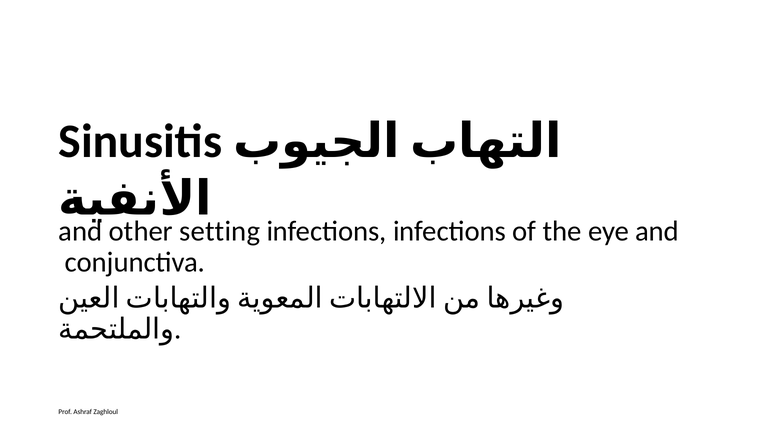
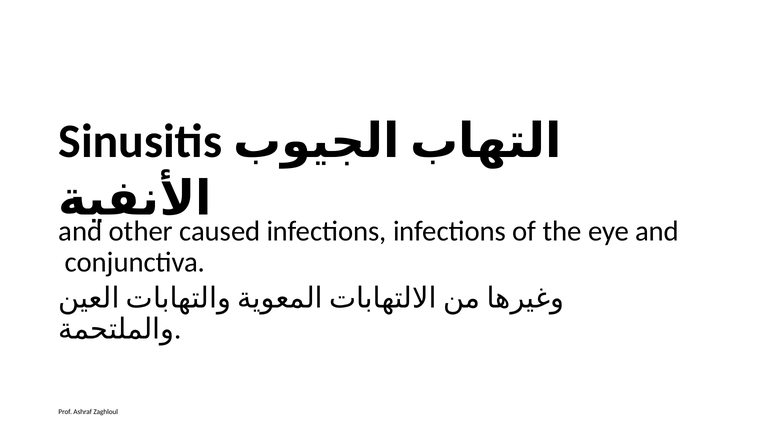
setting: setting -> caused
